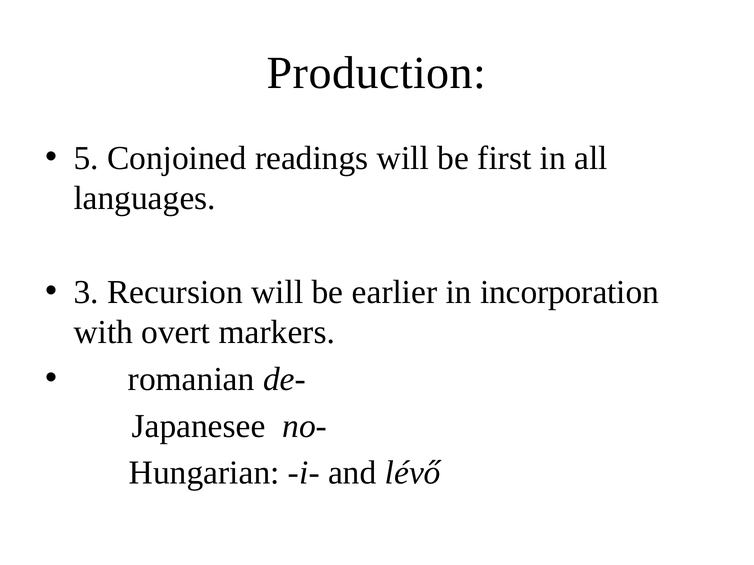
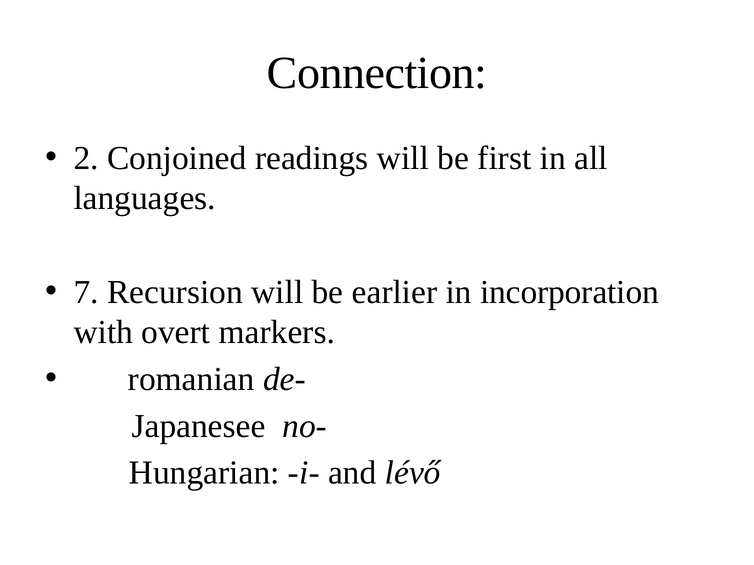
Production: Production -> Connection
5: 5 -> 2
3: 3 -> 7
